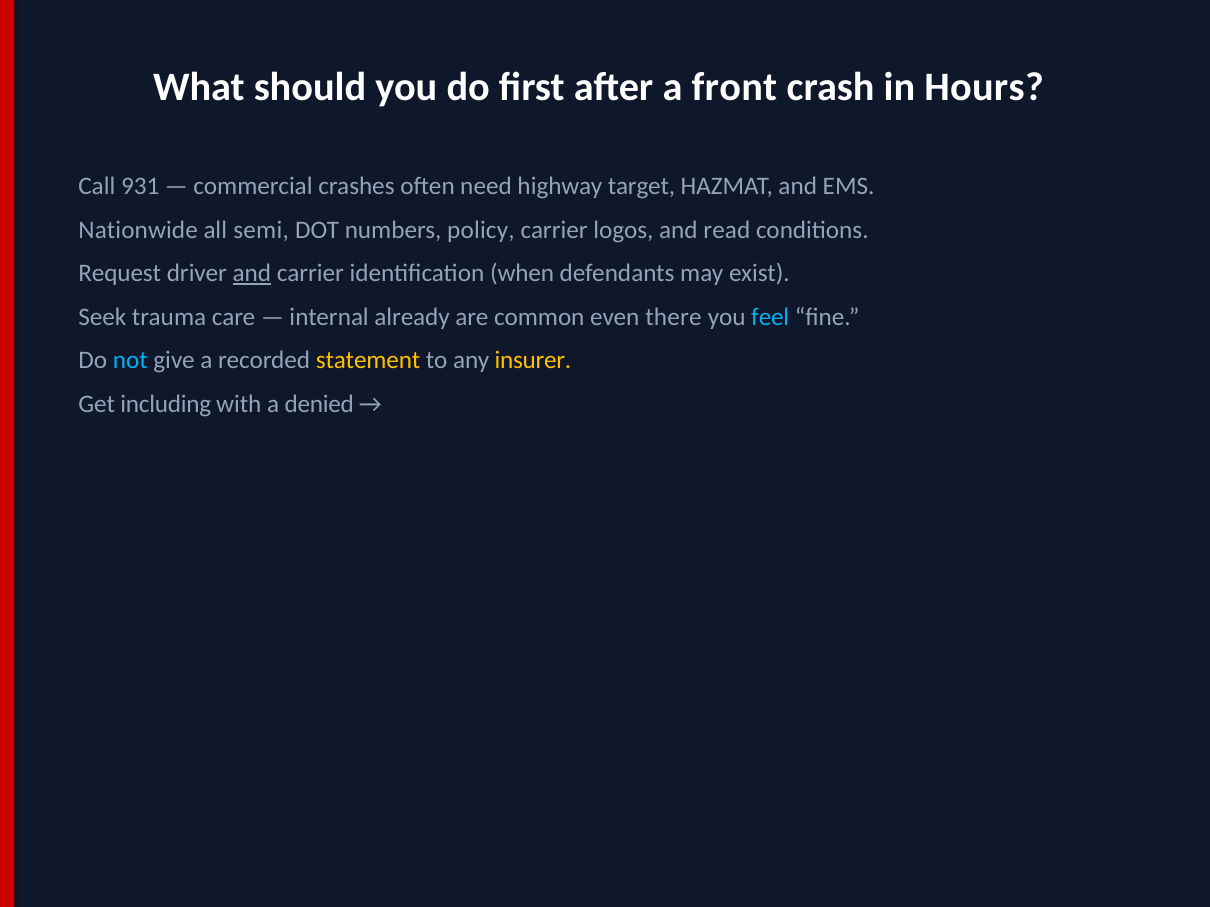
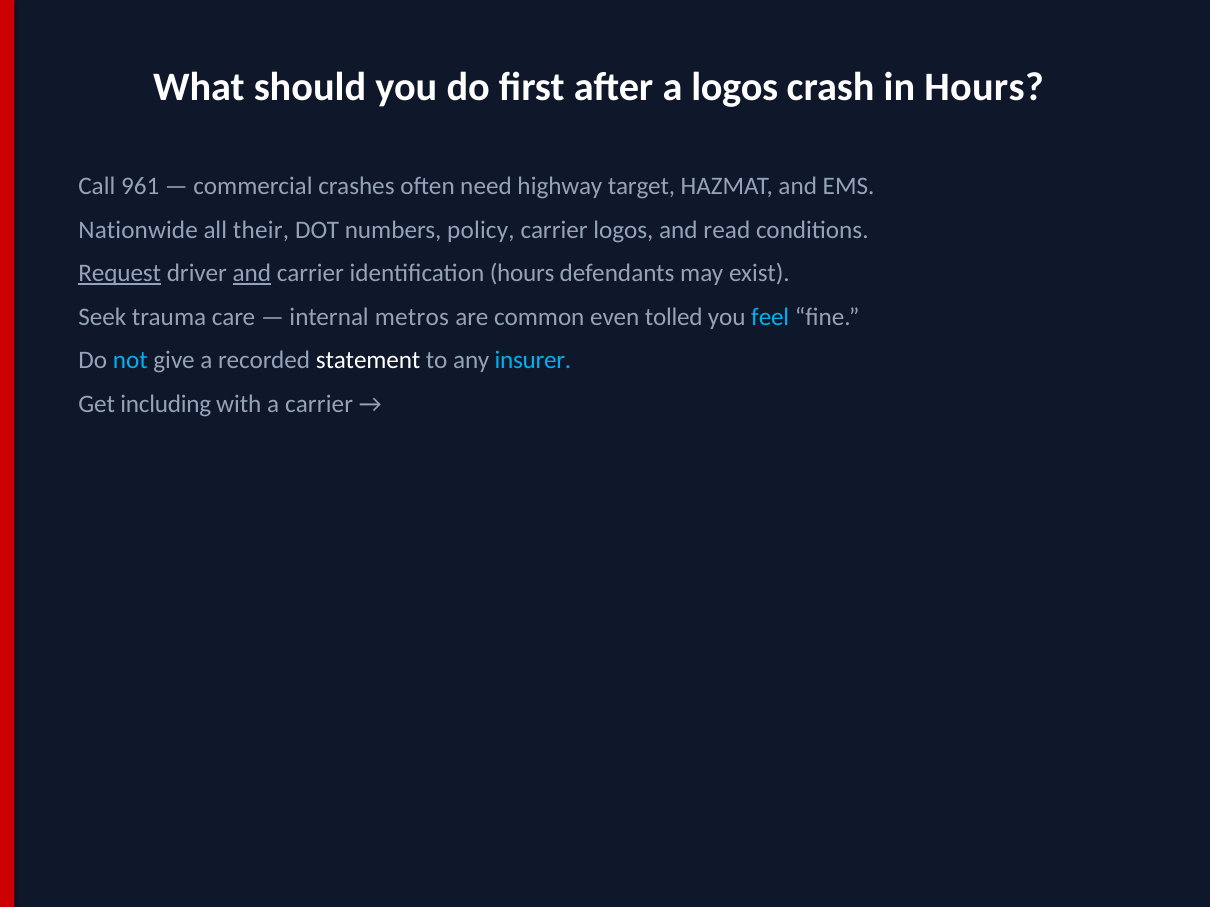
a front: front -> logos
931: 931 -> 961
semi: semi -> their
Request underline: none -> present
identification when: when -> hours
already: already -> metros
there: there -> tolled
statement colour: yellow -> white
insurer colour: yellow -> light blue
a denied: denied -> carrier
